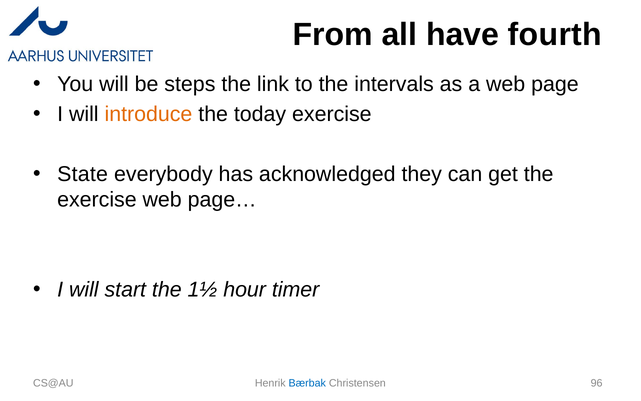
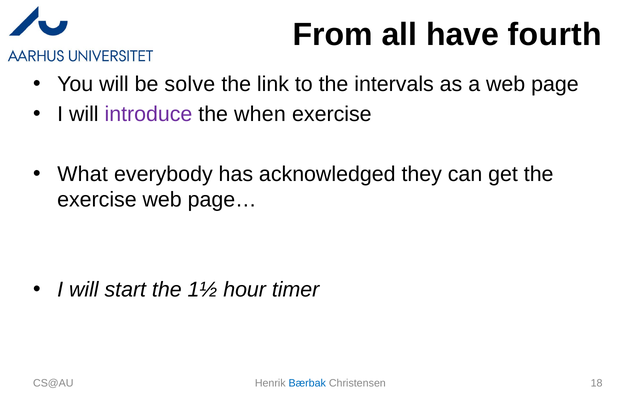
steps: steps -> solve
introduce colour: orange -> purple
today: today -> when
State: State -> What
96: 96 -> 18
